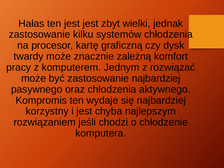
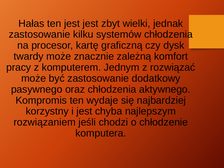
zastosowanie najbardziej: najbardziej -> dodatkowy
